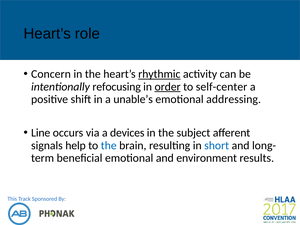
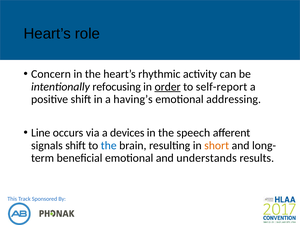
rhythmic underline: present -> none
self-center: self-center -> self-report
unable’s: unable’s -> having’s
subject: subject -> speech
signals help: help -> shift
short colour: blue -> orange
environment: environment -> understands
